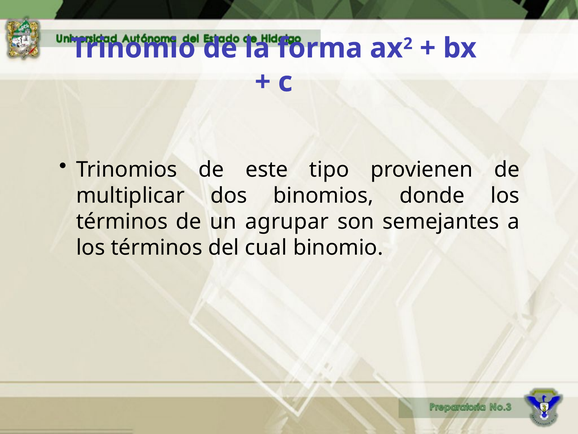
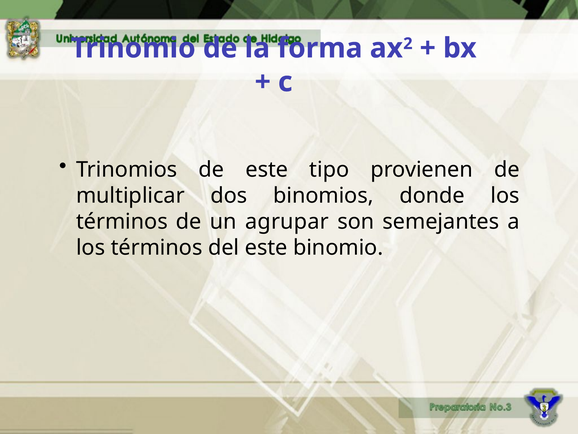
del cual: cual -> este
